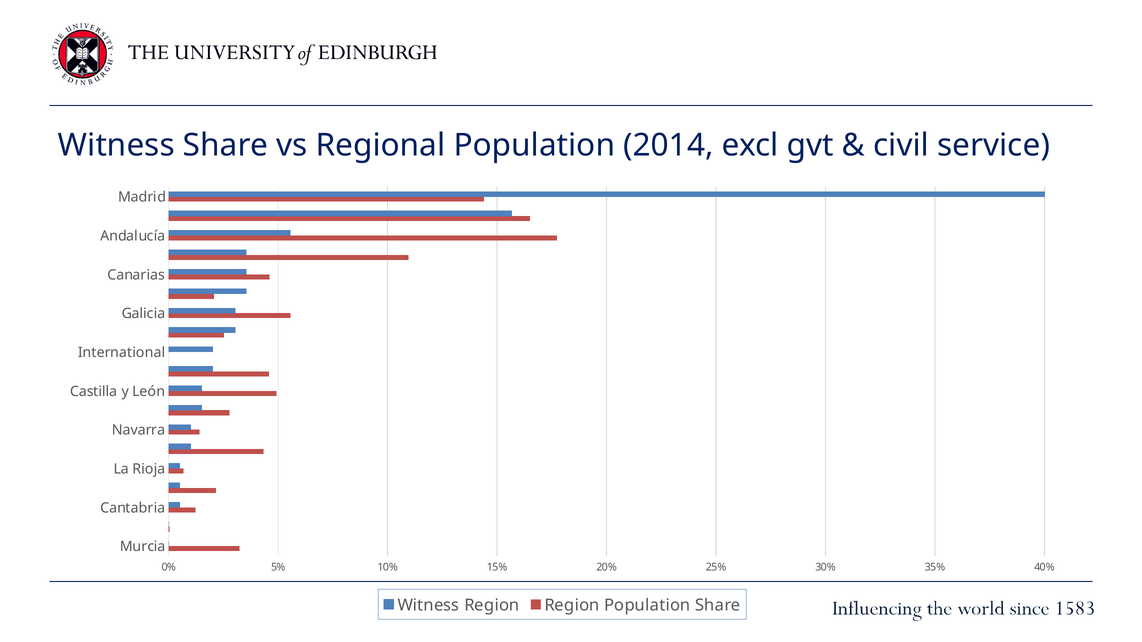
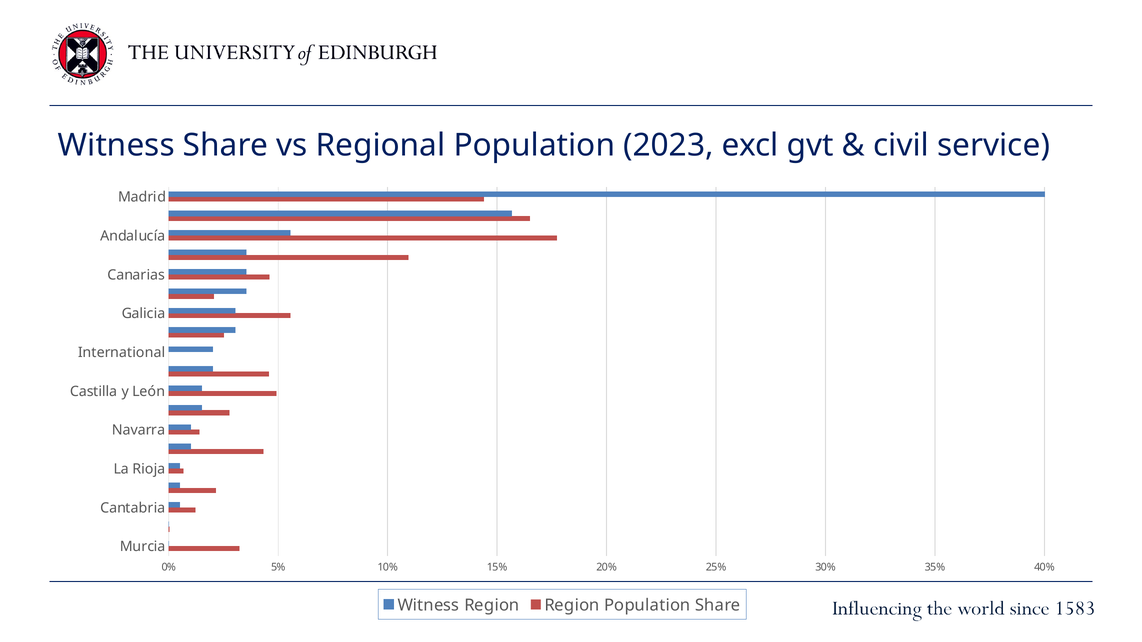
2014: 2014 -> 2023
